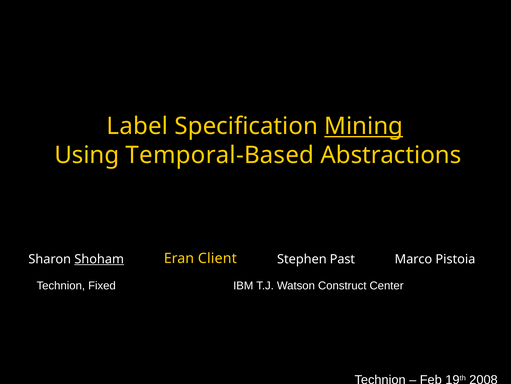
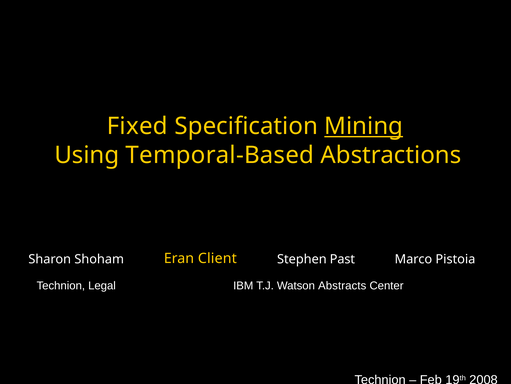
Label: Label -> Fixed
Shoham underline: present -> none
Fixed: Fixed -> Legal
Construct: Construct -> Abstracts
